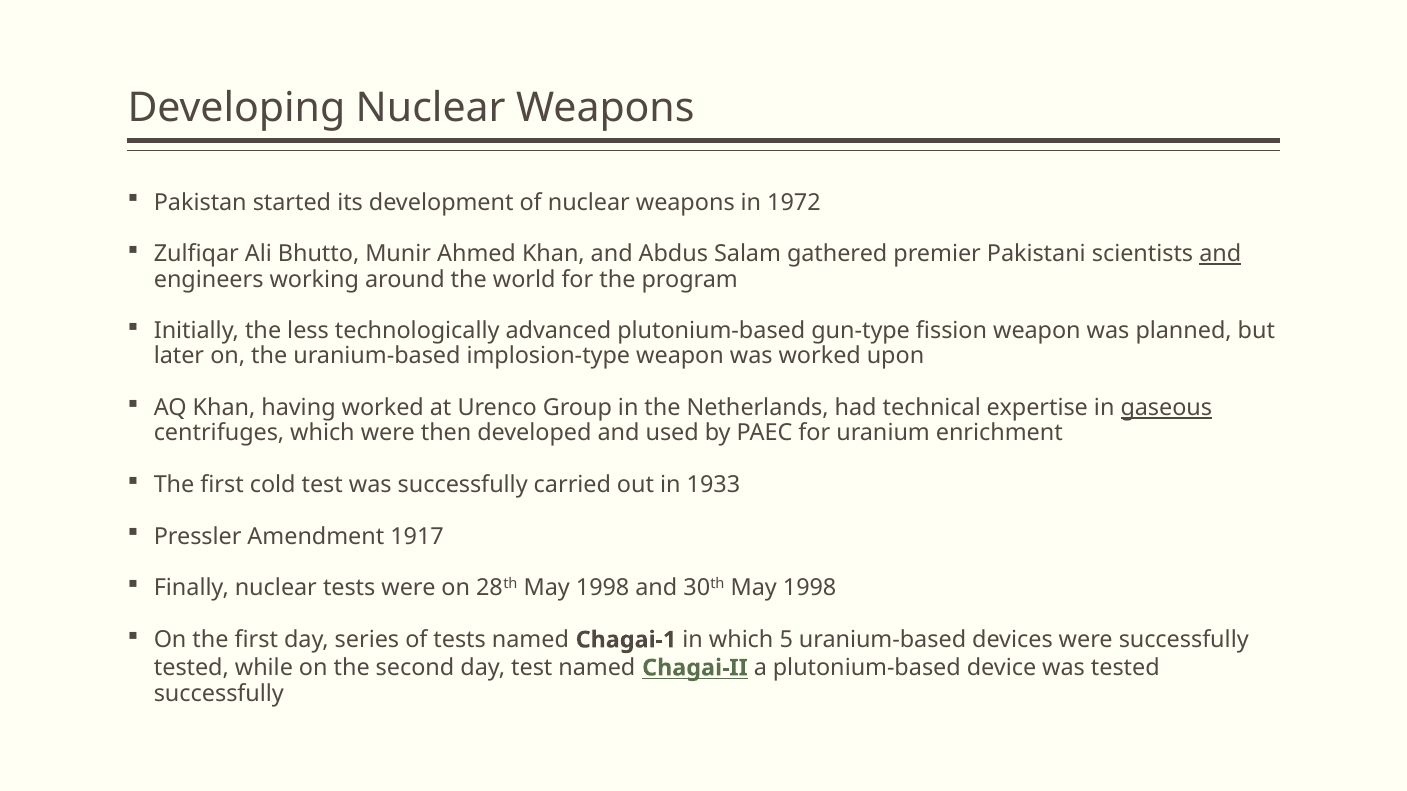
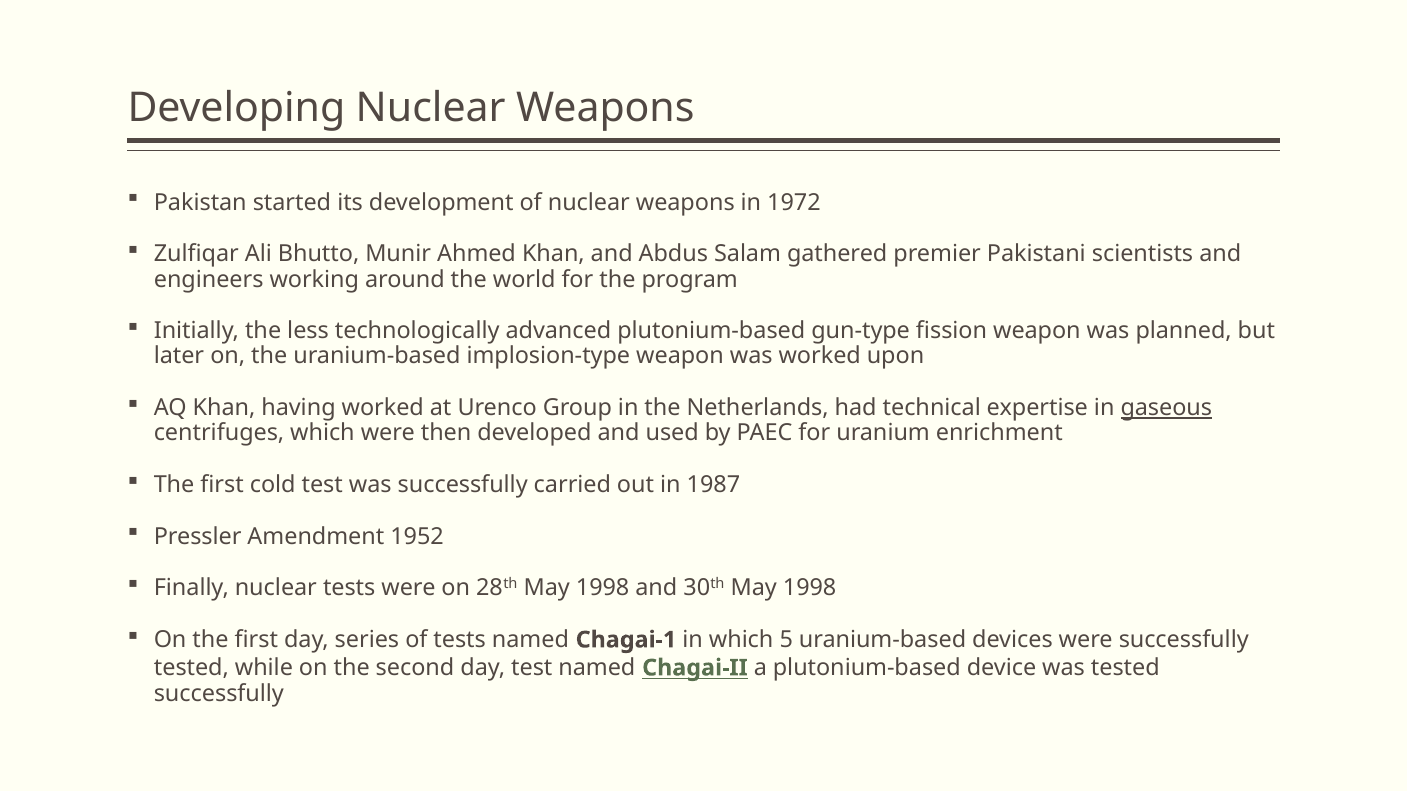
and at (1220, 254) underline: present -> none
1933: 1933 -> 1987
1917: 1917 -> 1952
